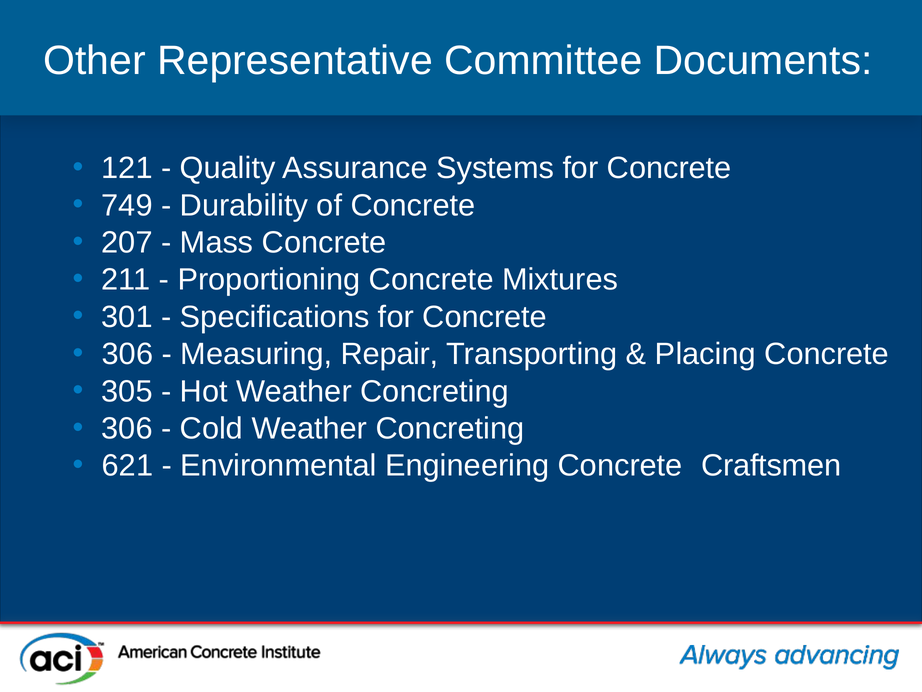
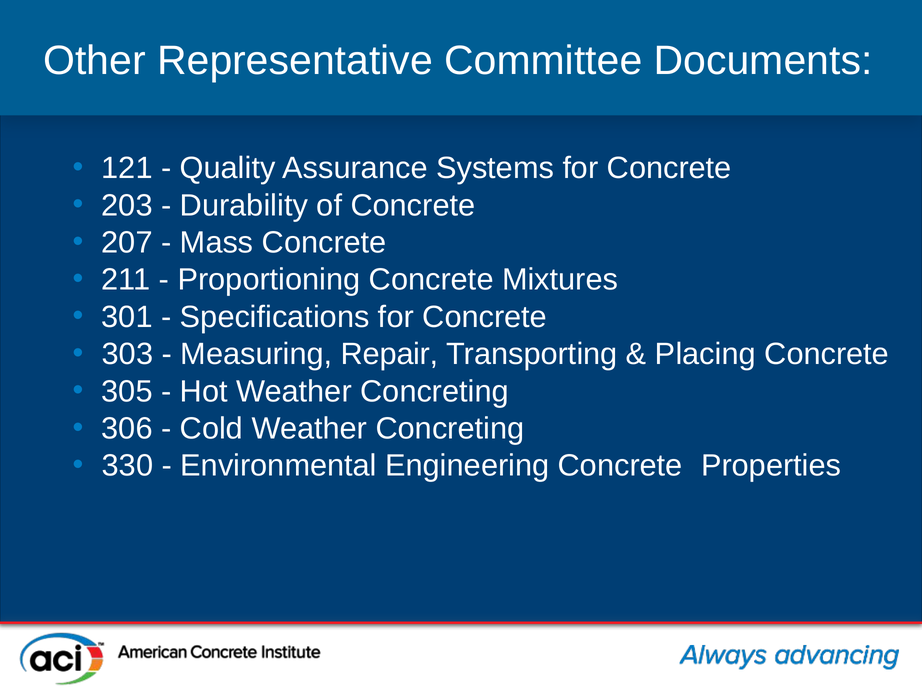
749: 749 -> 203
306 at (128, 354): 306 -> 303
621: 621 -> 330
Craftsmen: Craftsmen -> Properties
